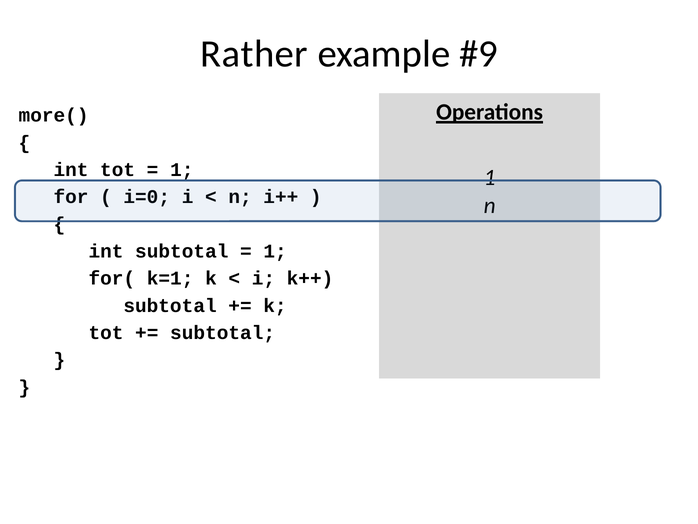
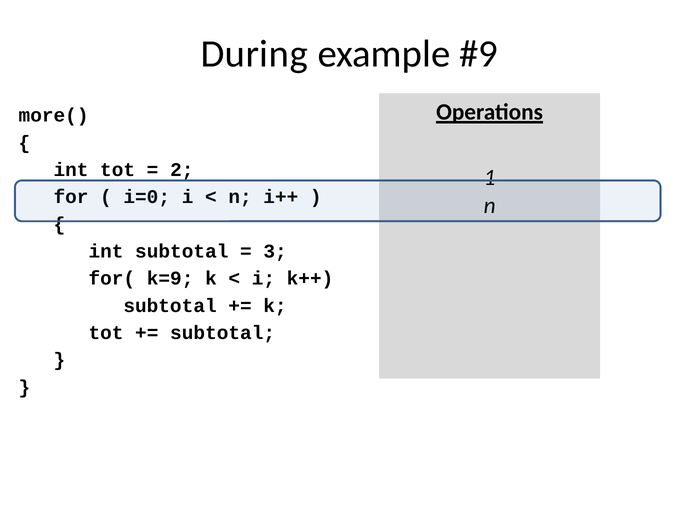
Rather: Rather -> During
1 at (182, 170): 1 -> 2
1 at (275, 251): 1 -> 3
k=1: k=1 -> k=9
